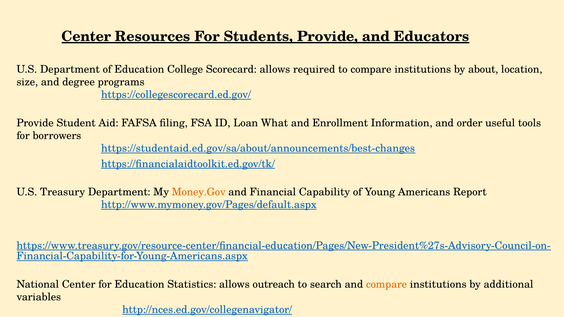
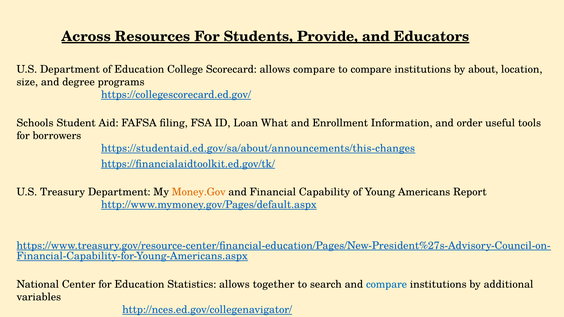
Center at (86, 37): Center -> Across
allows required: required -> compare
Provide at (35, 123): Provide -> Schools
https://studentaid.ed.gov/sa/about/announcements/best-changes: https://studentaid.ed.gov/sa/about/announcements/best-changes -> https://studentaid.ed.gov/sa/about/announcements/this-changes
outreach: outreach -> together
compare at (387, 285) colour: orange -> blue
